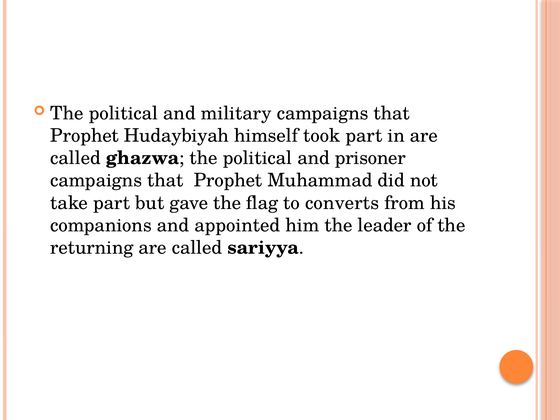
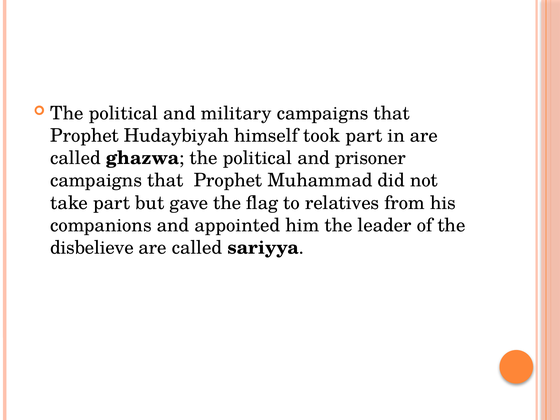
converts: converts -> relatives
returning: returning -> disbelieve
